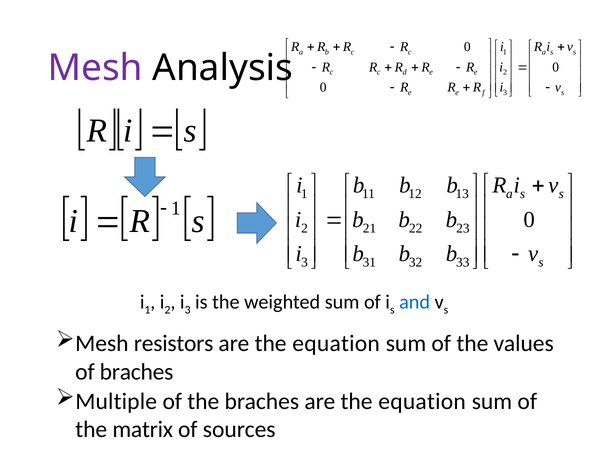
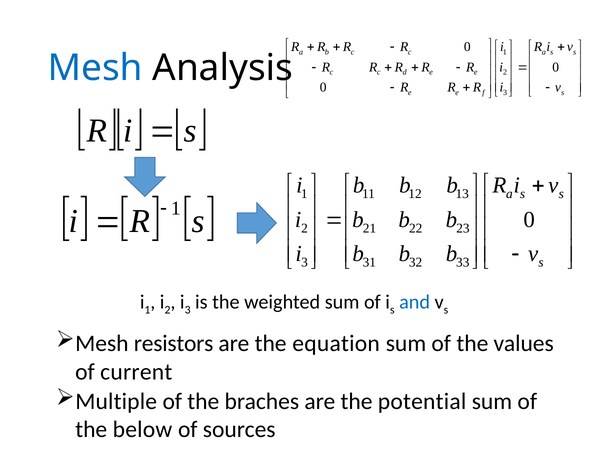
Mesh at (95, 68) colour: purple -> blue
of braches: braches -> current
braches are the equation: equation -> potential
matrix: matrix -> below
